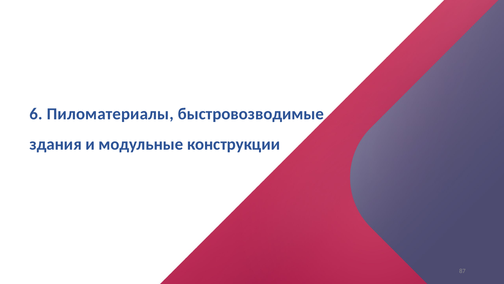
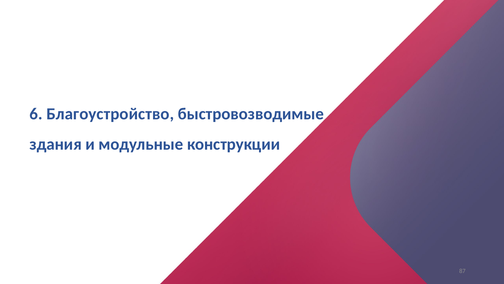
Пиломатериалы: Пиломатериалы -> Благоустройство
